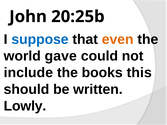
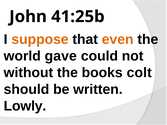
20:25b: 20:25b -> 41:25b
suppose colour: blue -> orange
include: include -> without
this: this -> colt
